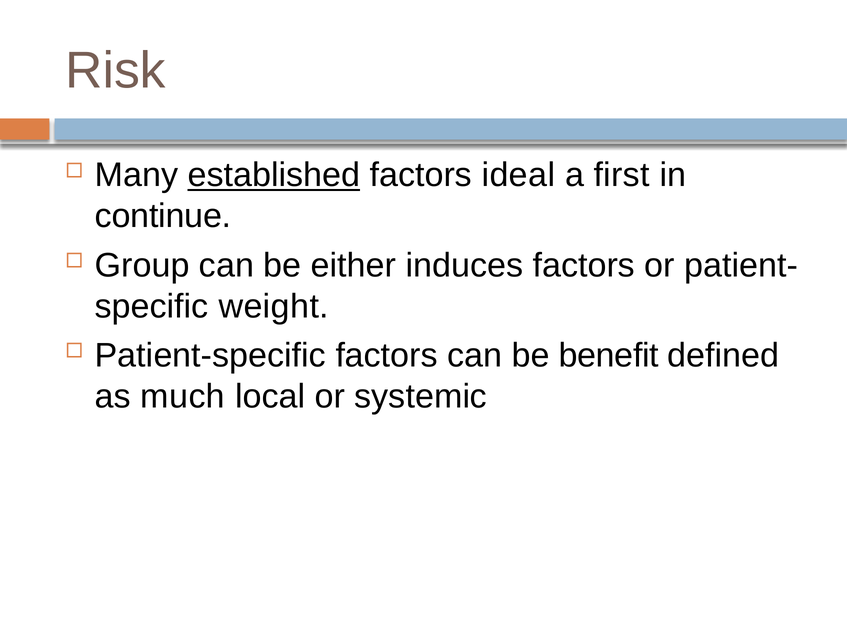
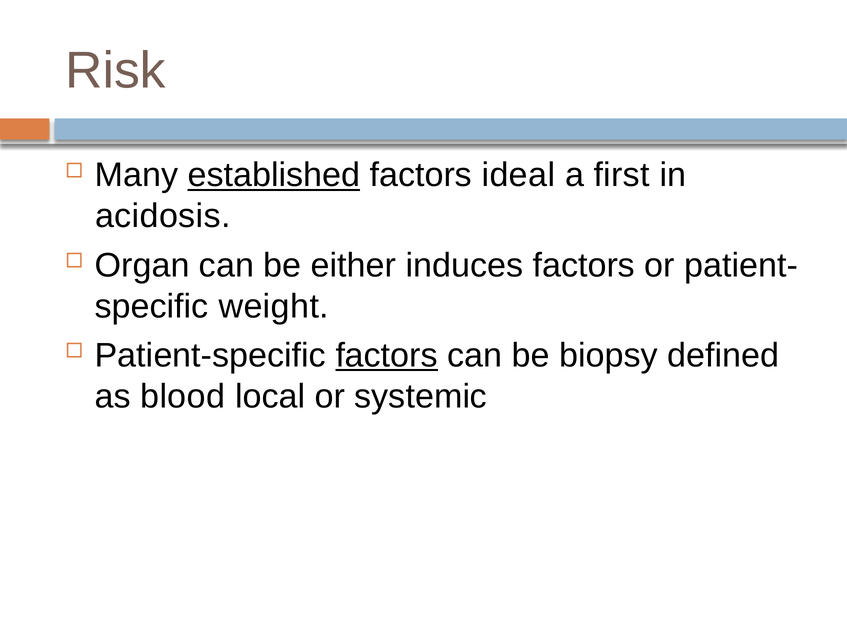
continue: continue -> acidosis
Group: Group -> Organ
factors at (387, 356) underline: none -> present
benefit: benefit -> biopsy
much: much -> blood
